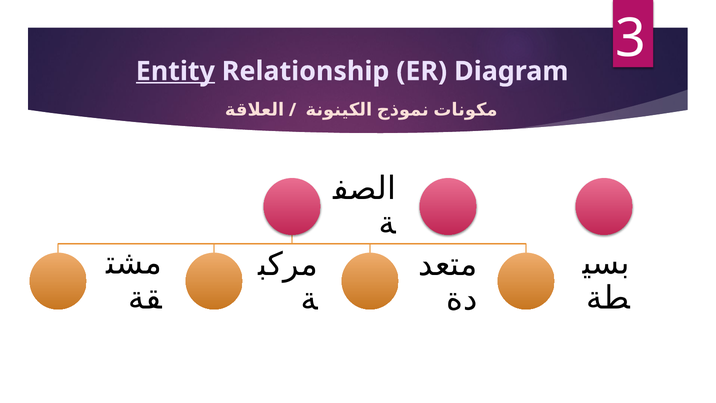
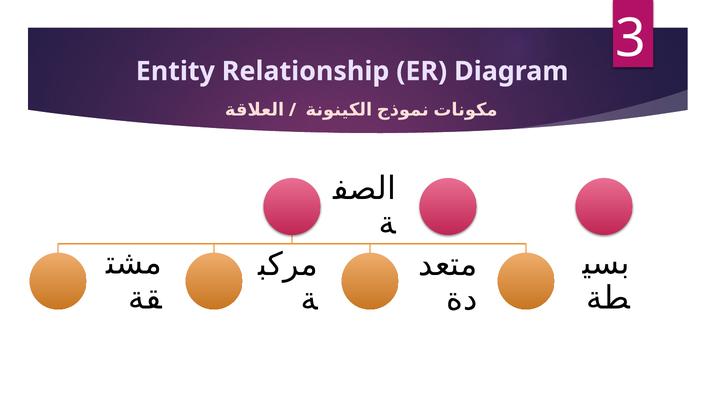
Entity underline: present -> none
